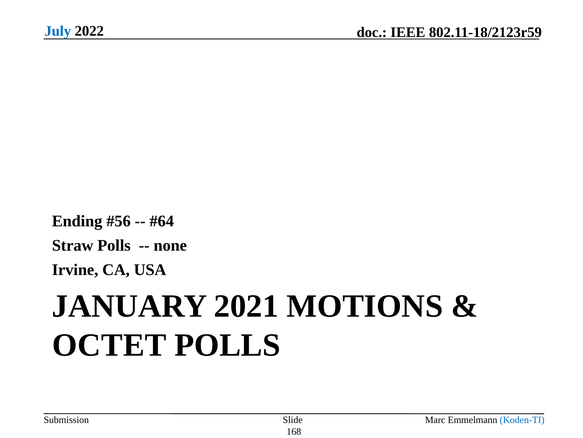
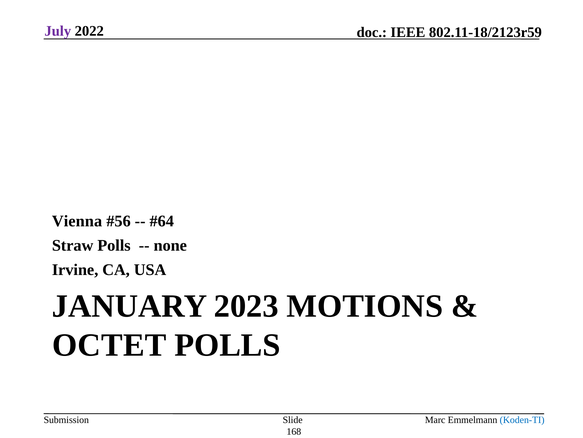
July colour: blue -> purple
Ending: Ending -> Vienna
2021: 2021 -> 2023
